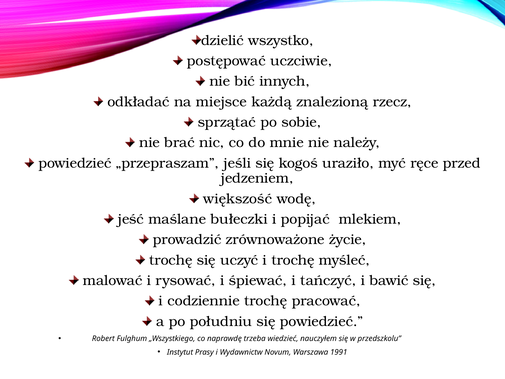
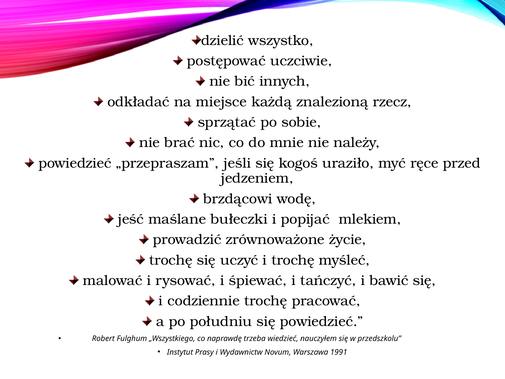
większość: większość -> brzdącowi
